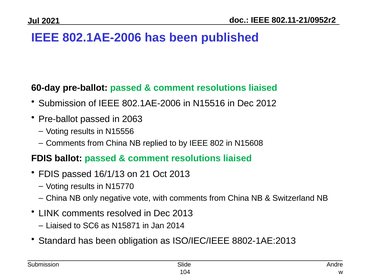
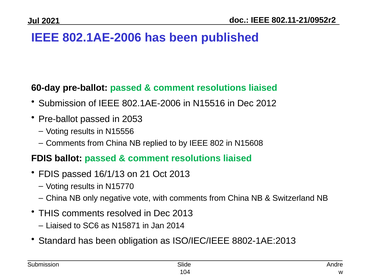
2063: 2063 -> 2053
LINK: LINK -> THIS
